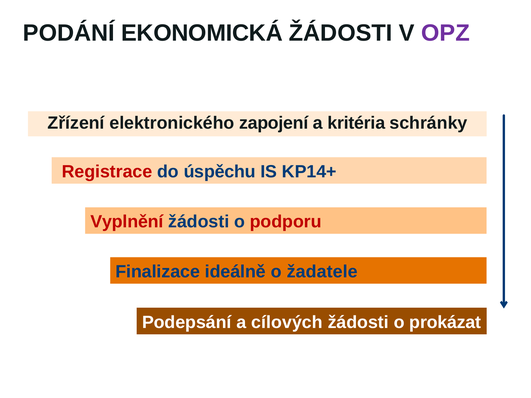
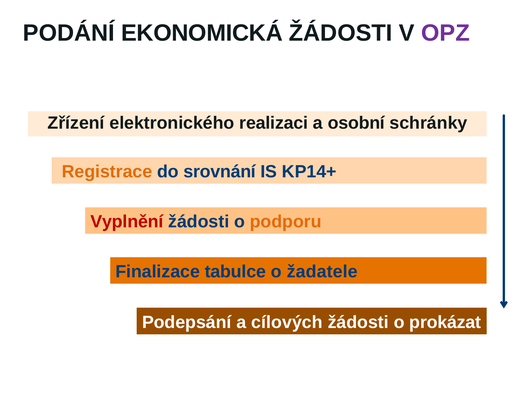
zapojení: zapojení -> realizaci
kritéria: kritéria -> osobní
Registrace colour: red -> orange
úspěchu: úspěchu -> srovnání
podporu colour: red -> orange
ideálně: ideálně -> tabulce
